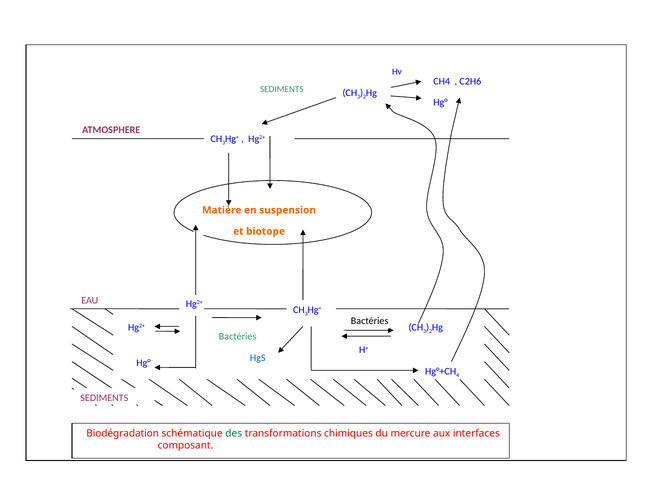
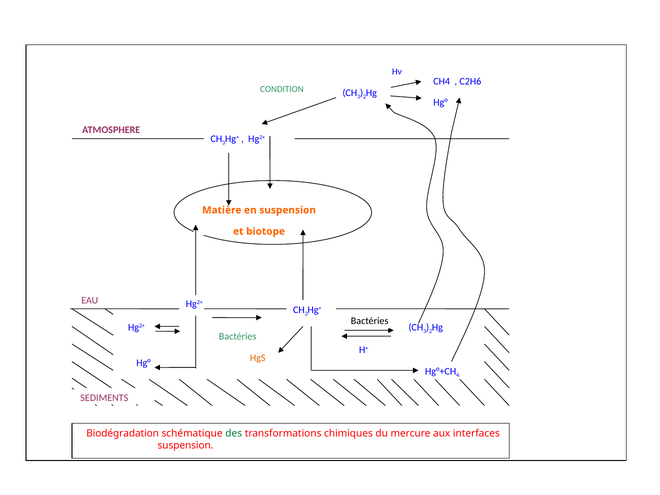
SEDIMENTS at (282, 89): SEDIMENTS -> CONDITION
HgS colour: blue -> orange
composant at (185, 445): composant -> suspension
